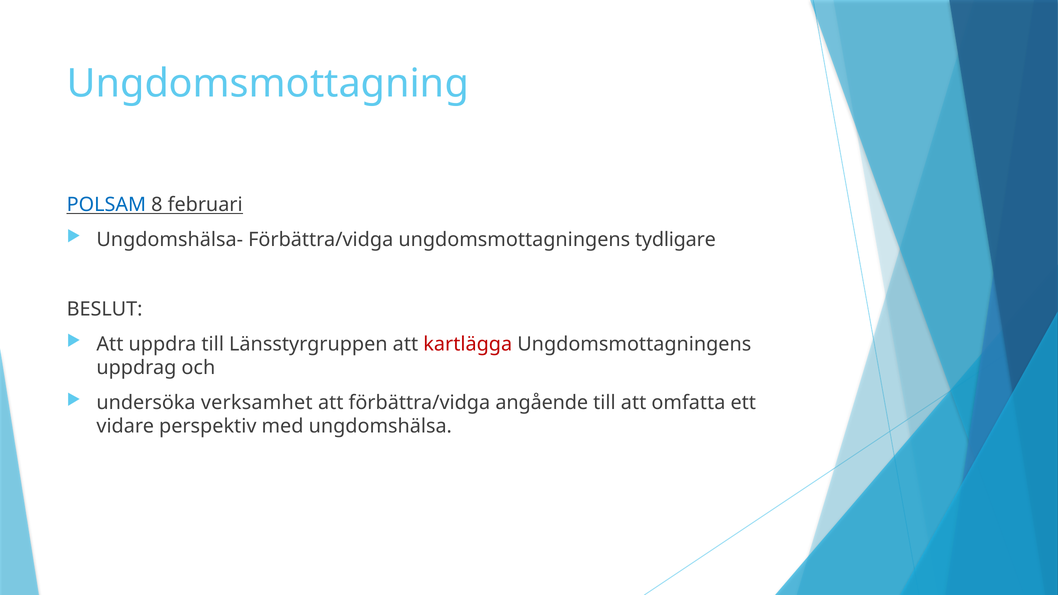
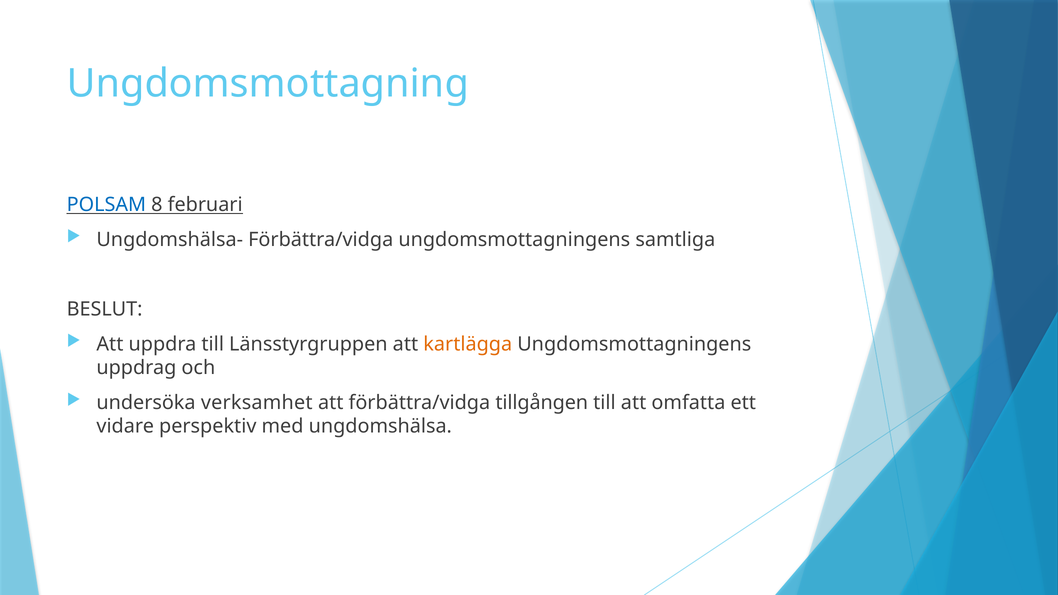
tydligare: tydligare -> samtliga
kartlägga colour: red -> orange
angående: angående -> tillgången
